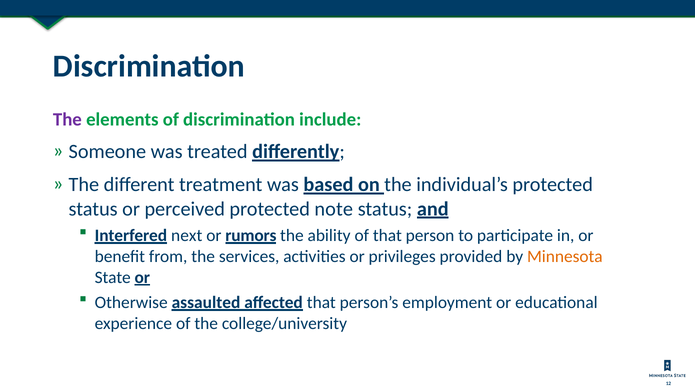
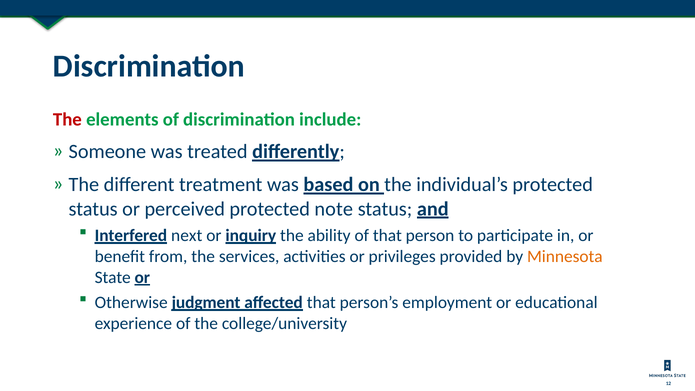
The at (67, 119) colour: purple -> red
rumors: rumors -> inquiry
assaulted: assaulted -> judgment
